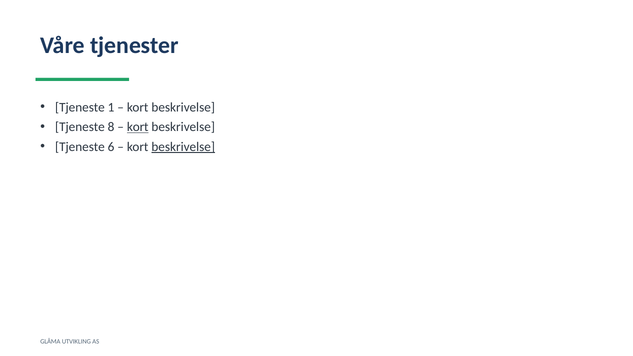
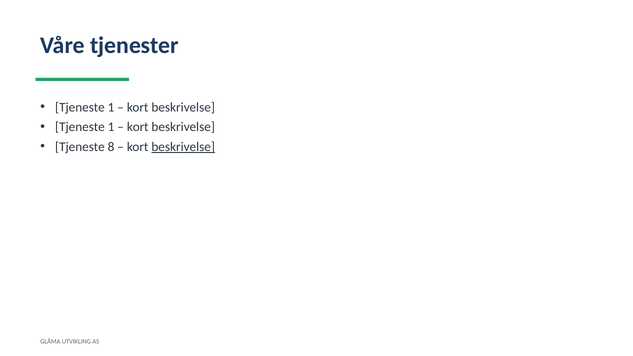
8 at (111, 127): 8 -> 1
kort at (138, 127) underline: present -> none
6: 6 -> 8
